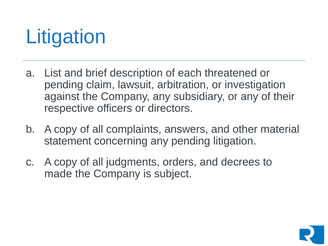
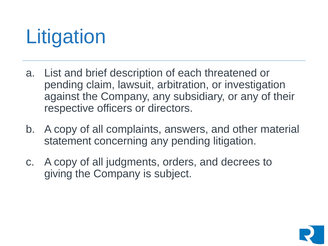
made: made -> giving
